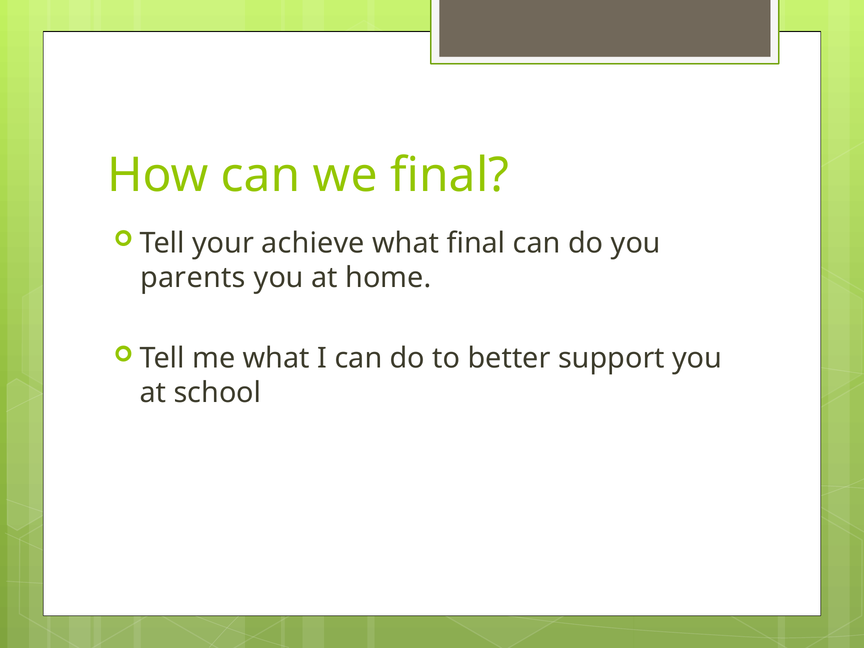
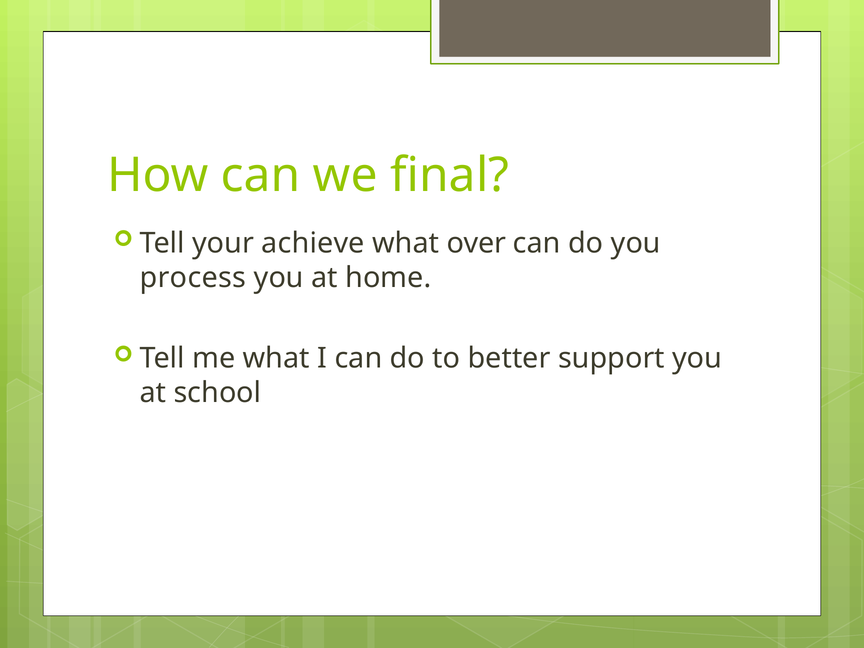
what final: final -> over
parents: parents -> process
